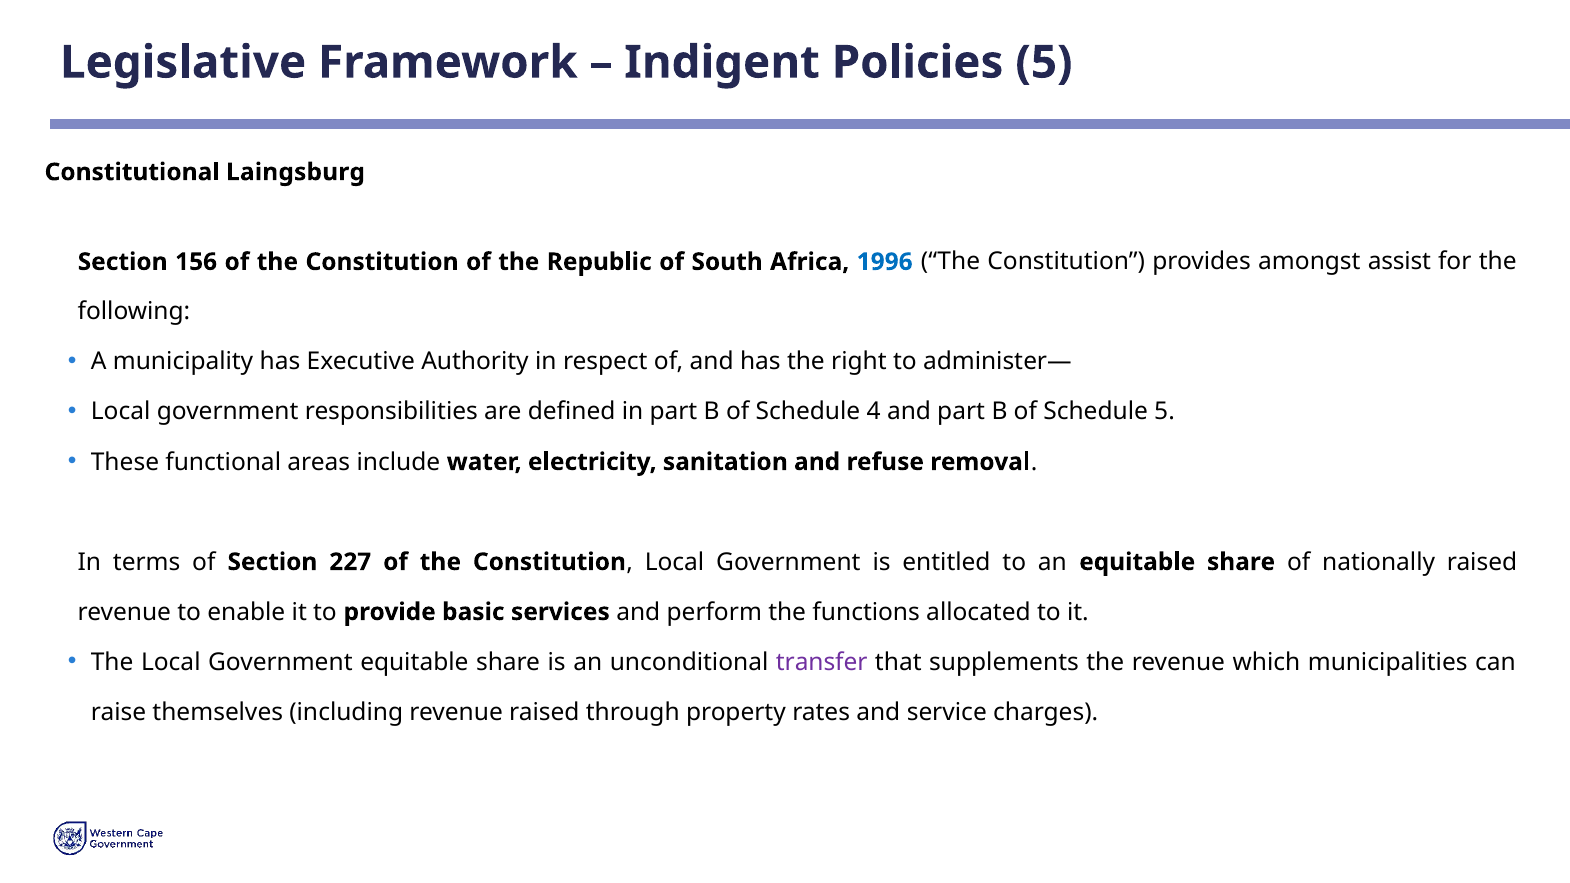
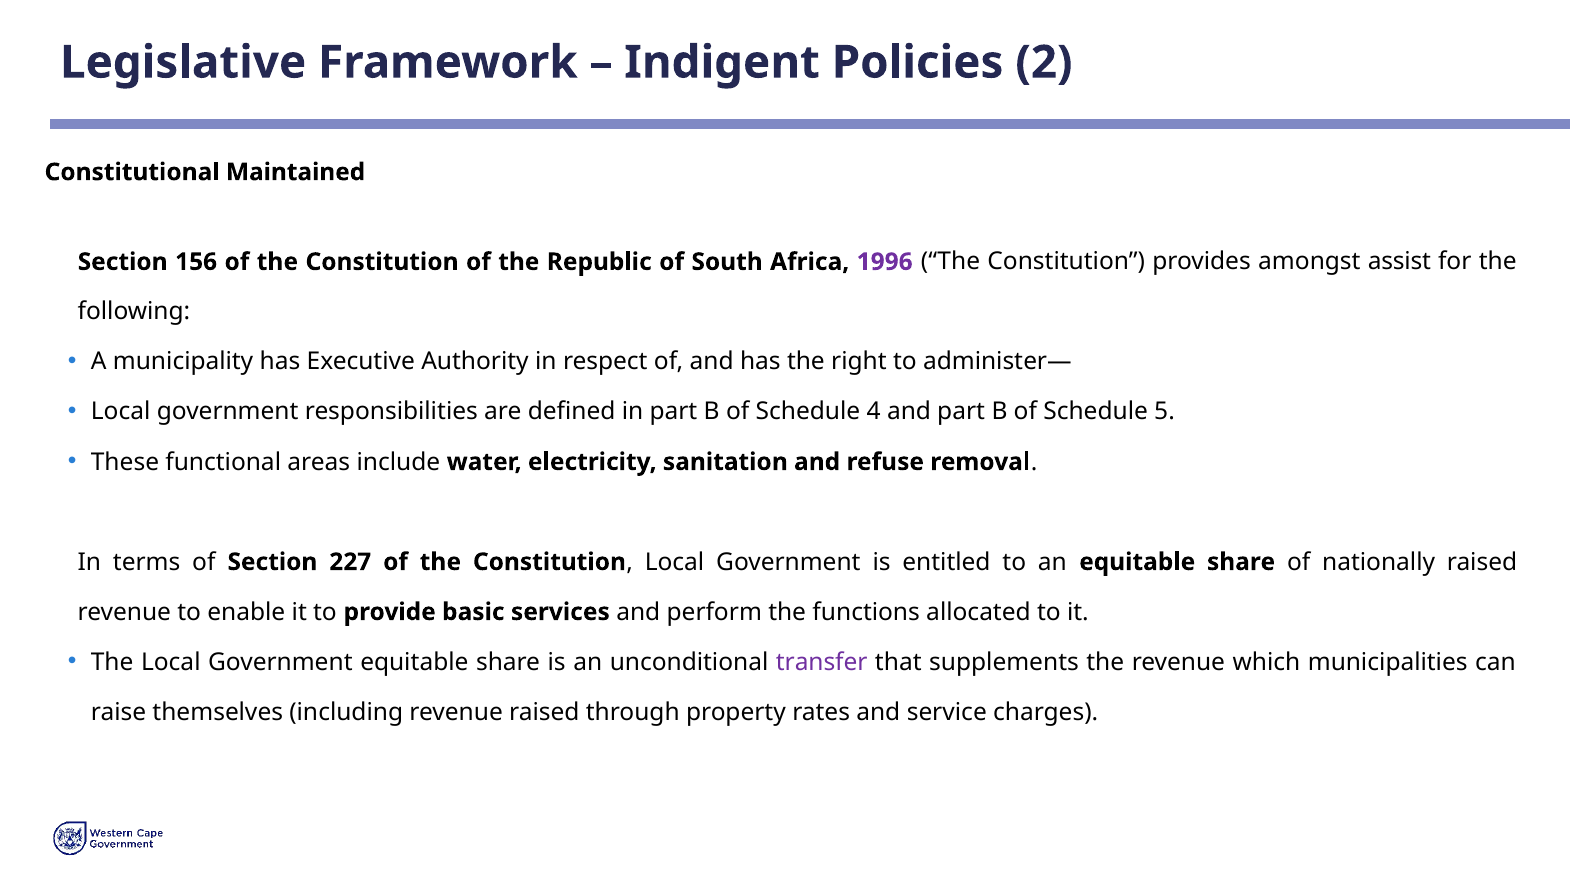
Policies 5: 5 -> 2
Laingsburg: Laingsburg -> Maintained
1996 colour: blue -> purple
